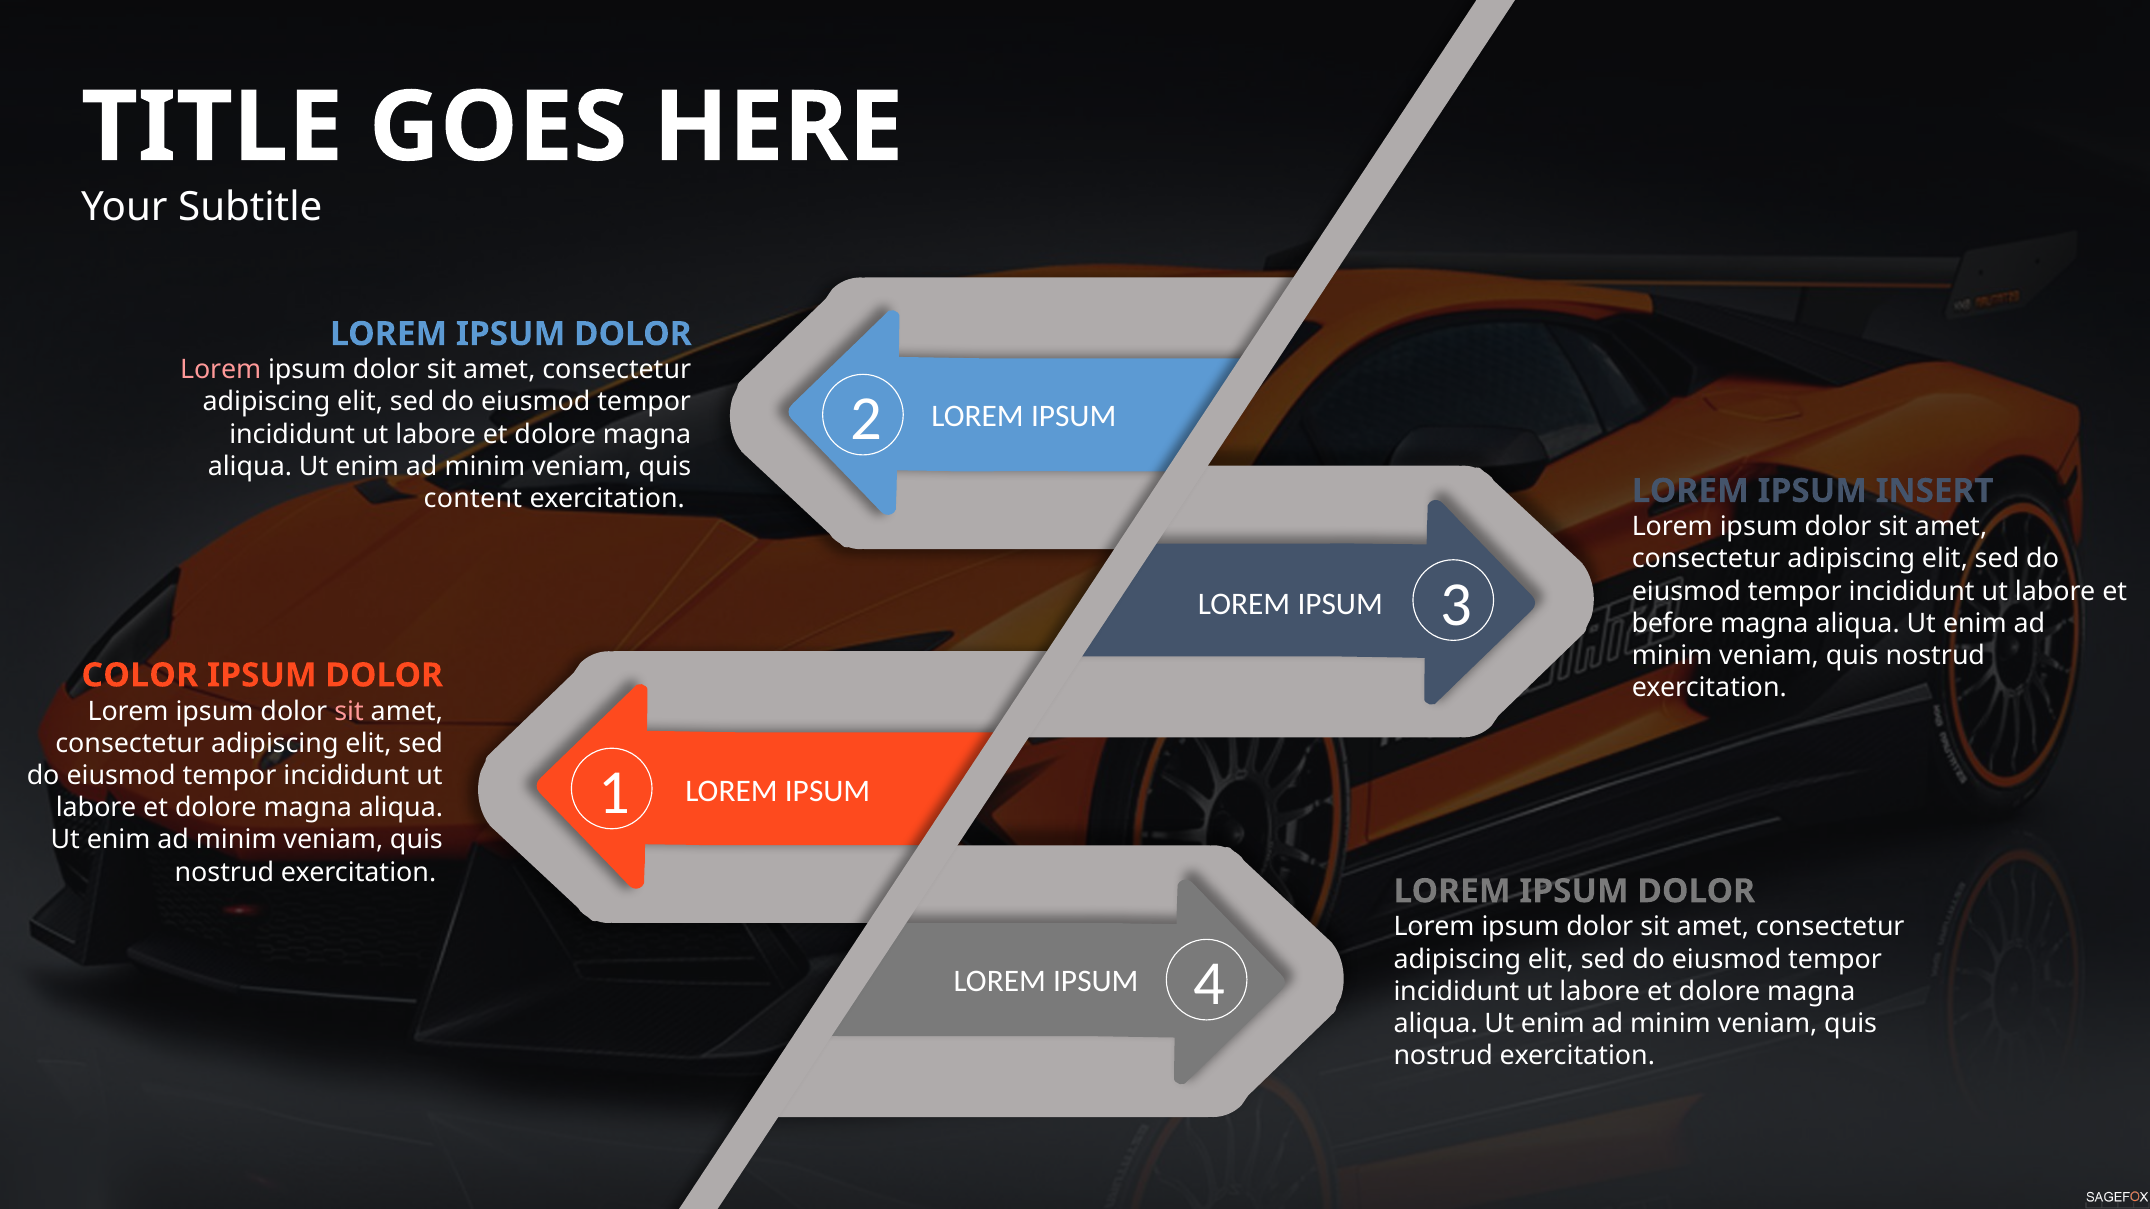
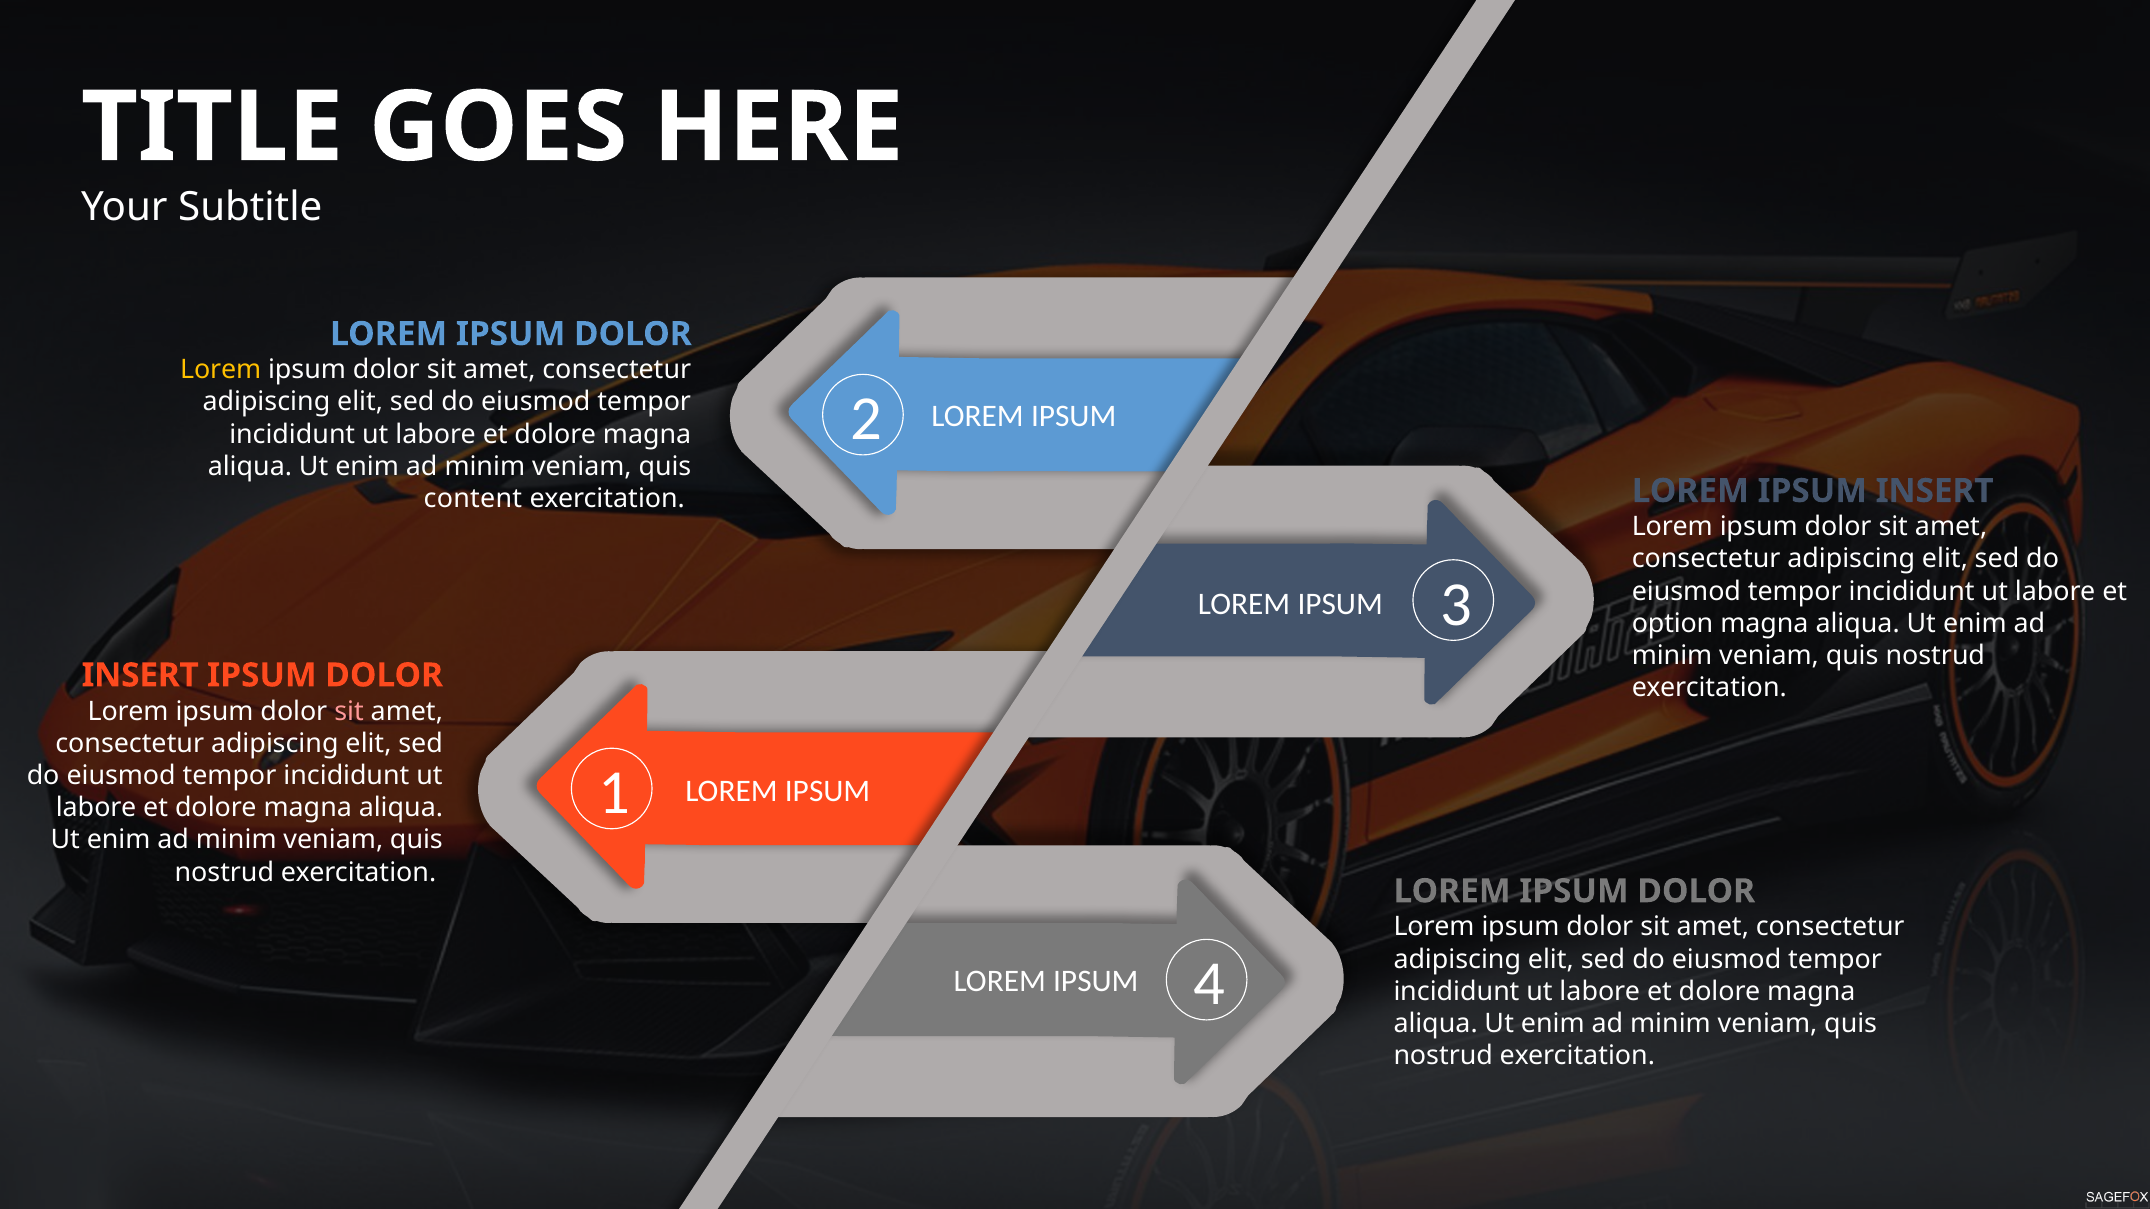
Lorem at (221, 370) colour: pink -> yellow
before: before -> option
COLOR at (140, 676): COLOR -> INSERT
